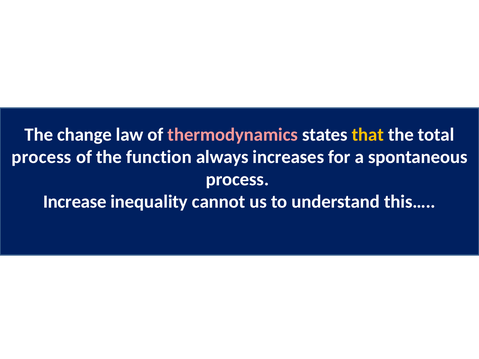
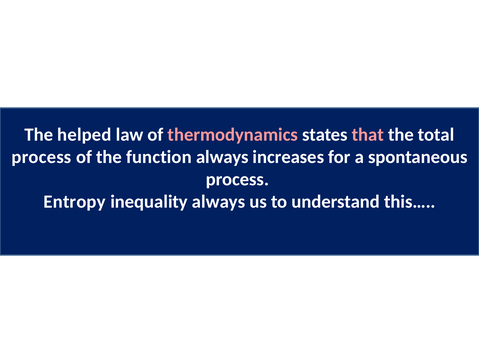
change: change -> helped
that colour: yellow -> pink
Increase: Increase -> Entropy
inequality cannot: cannot -> always
